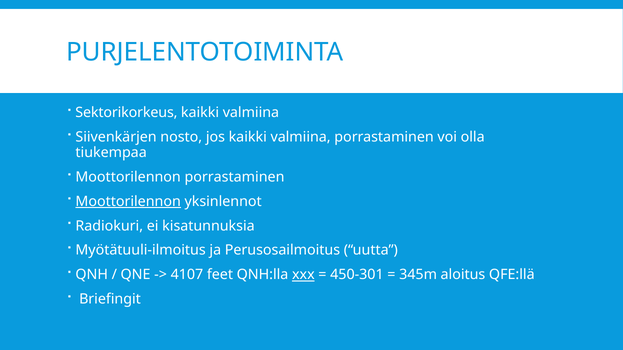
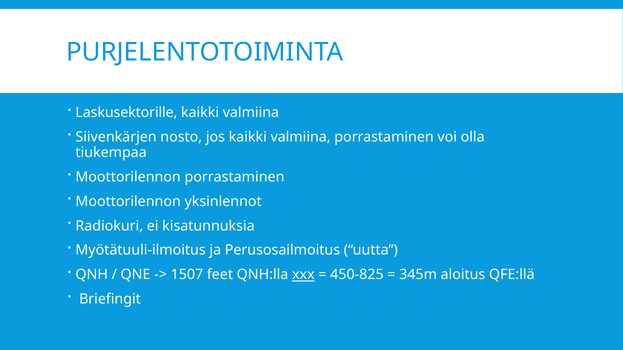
Sektorikorkeus: Sektorikorkeus -> Laskusektorille
Moottorilennon at (128, 202) underline: present -> none
4107: 4107 -> 1507
450-301: 450-301 -> 450-825
